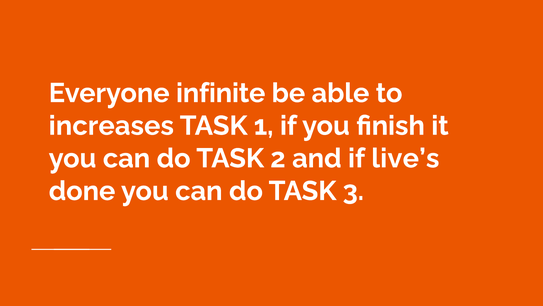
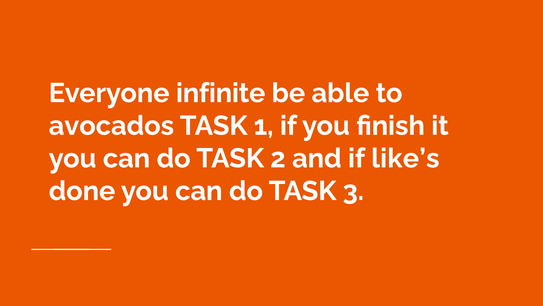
increases: increases -> avocados
live’s: live’s -> like’s
